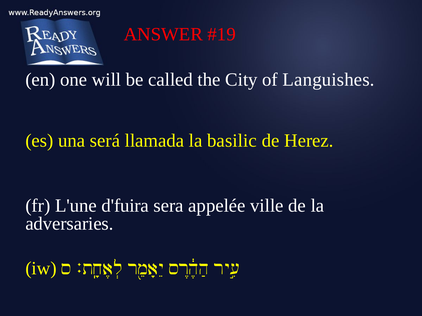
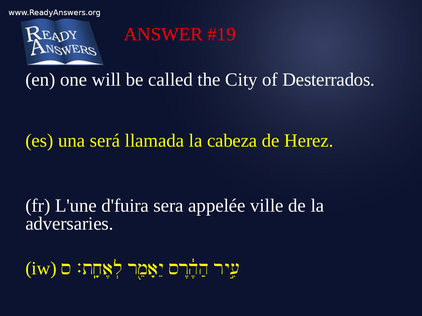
Languishes: Languishes -> Desterrados
basilic: basilic -> cabeza
